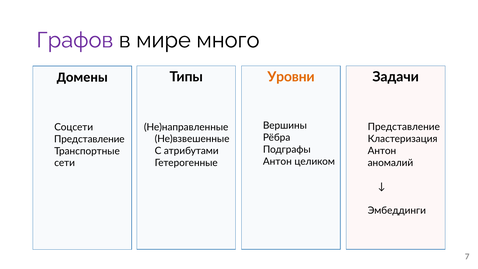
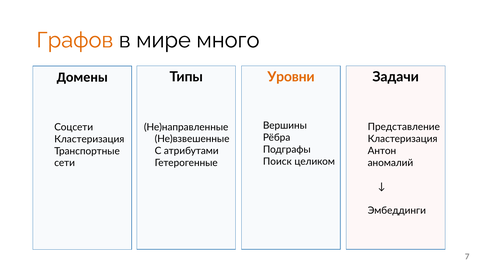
Графов colour: purple -> orange
Представление at (89, 139): Представление -> Кластеризация
Антон at (277, 161): Антон -> Поиск
